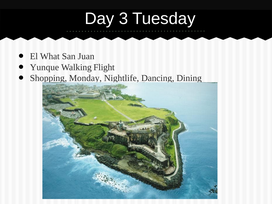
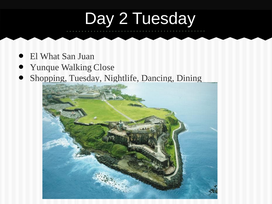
3: 3 -> 2
Flight: Flight -> Close
Shopping Monday: Monday -> Tuesday
